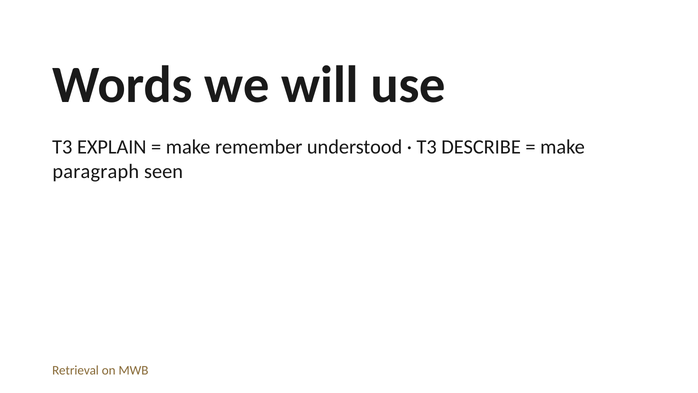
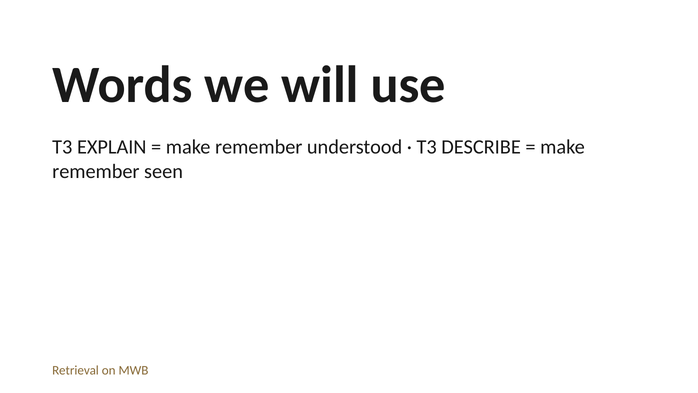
paragraph at (96, 172): paragraph -> remember
